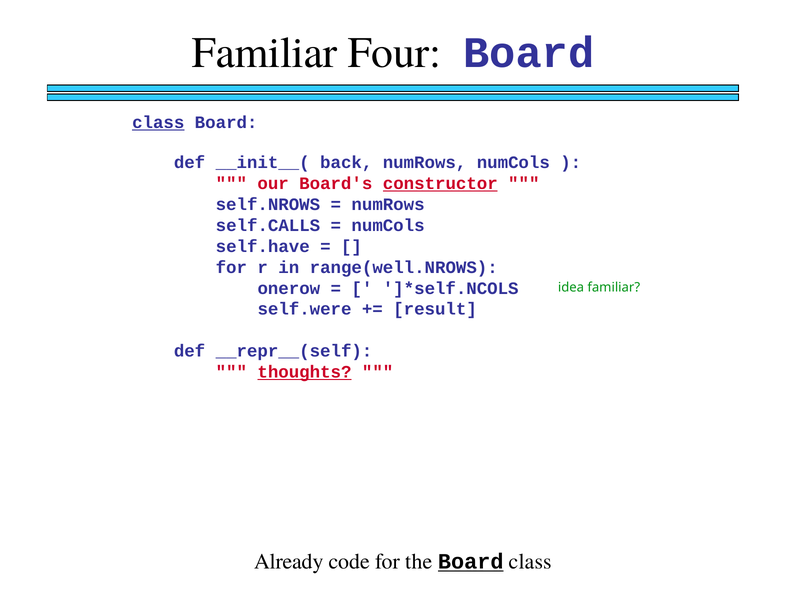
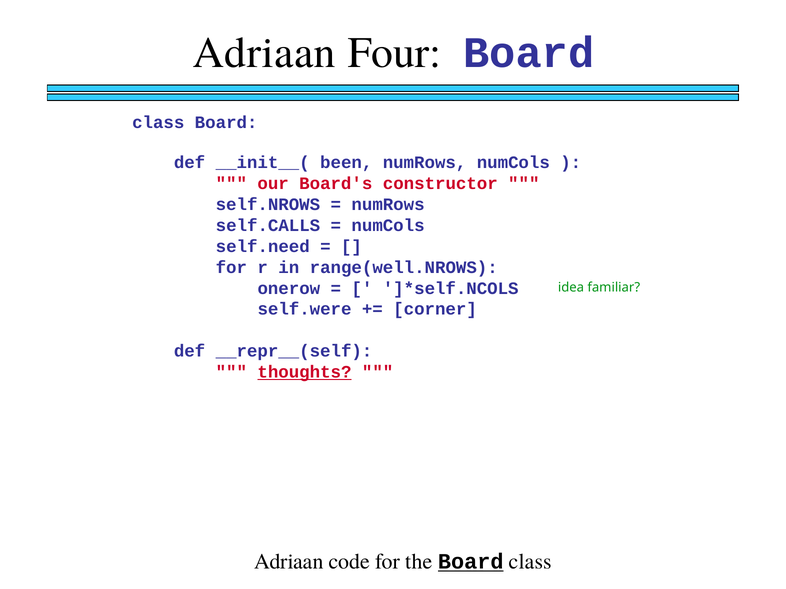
Familiar at (265, 53): Familiar -> Adriaan
class at (158, 123) underline: present -> none
back: back -> been
constructor underline: present -> none
self.have: self.have -> self.need
result: result -> corner
Already at (289, 562): Already -> Adriaan
